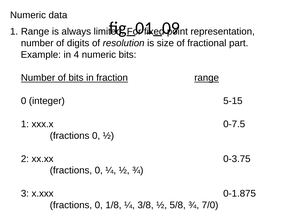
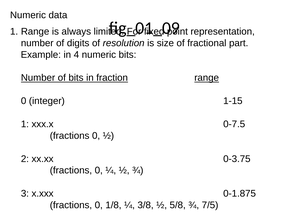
5-15: 5-15 -> 1-15
7/0: 7/0 -> 7/5
